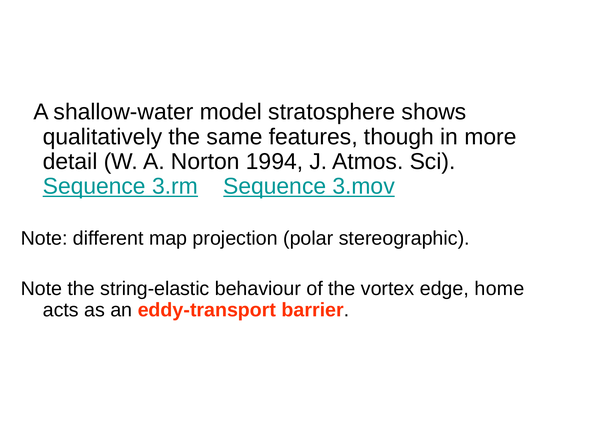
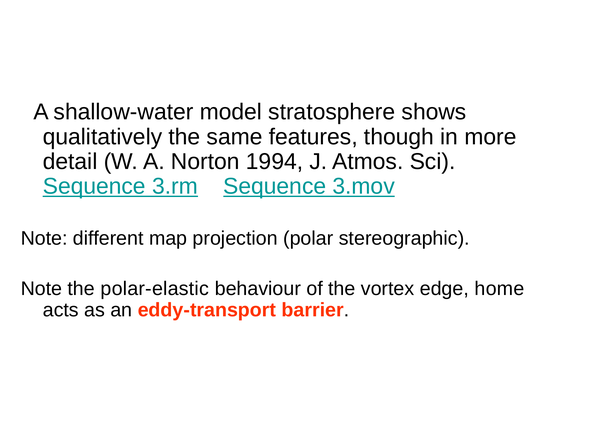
string-elastic: string-elastic -> polar-elastic
